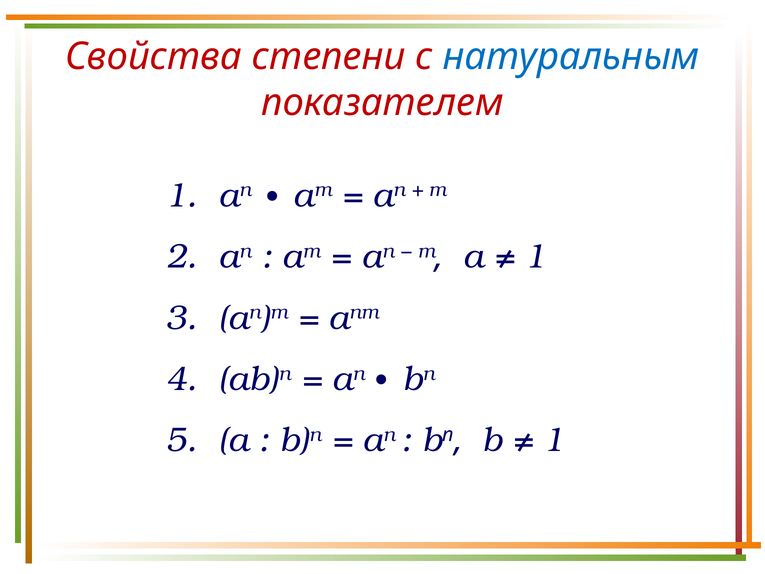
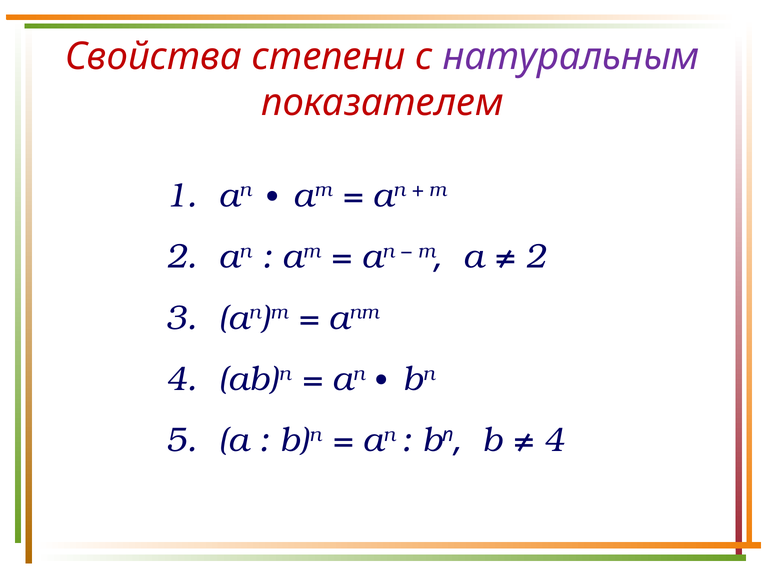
натуральным colour: blue -> purple
1 at (535, 256): 1 -> 2
1 at (554, 440): 1 -> 4
